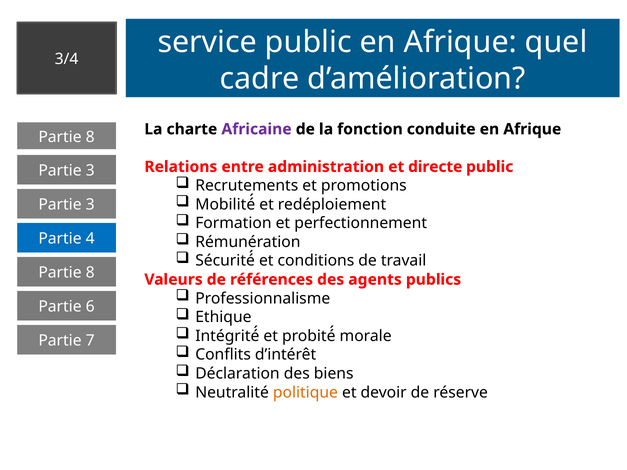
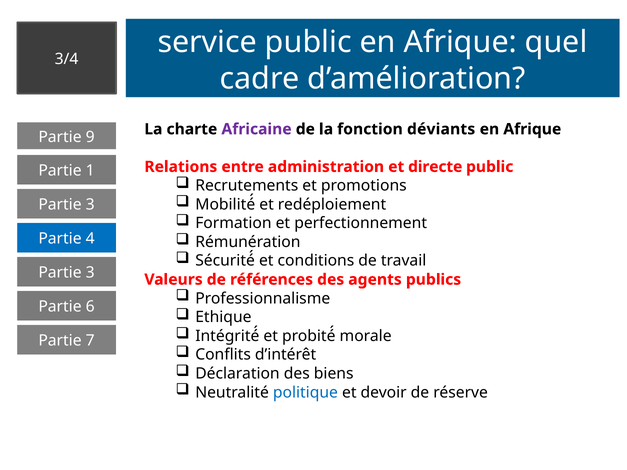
conduite: conduite -> déviants
8 at (90, 137): 8 -> 9
3 at (90, 171): 3 -> 1
8 at (90, 273): 8 -> 3
politique colour: orange -> blue
